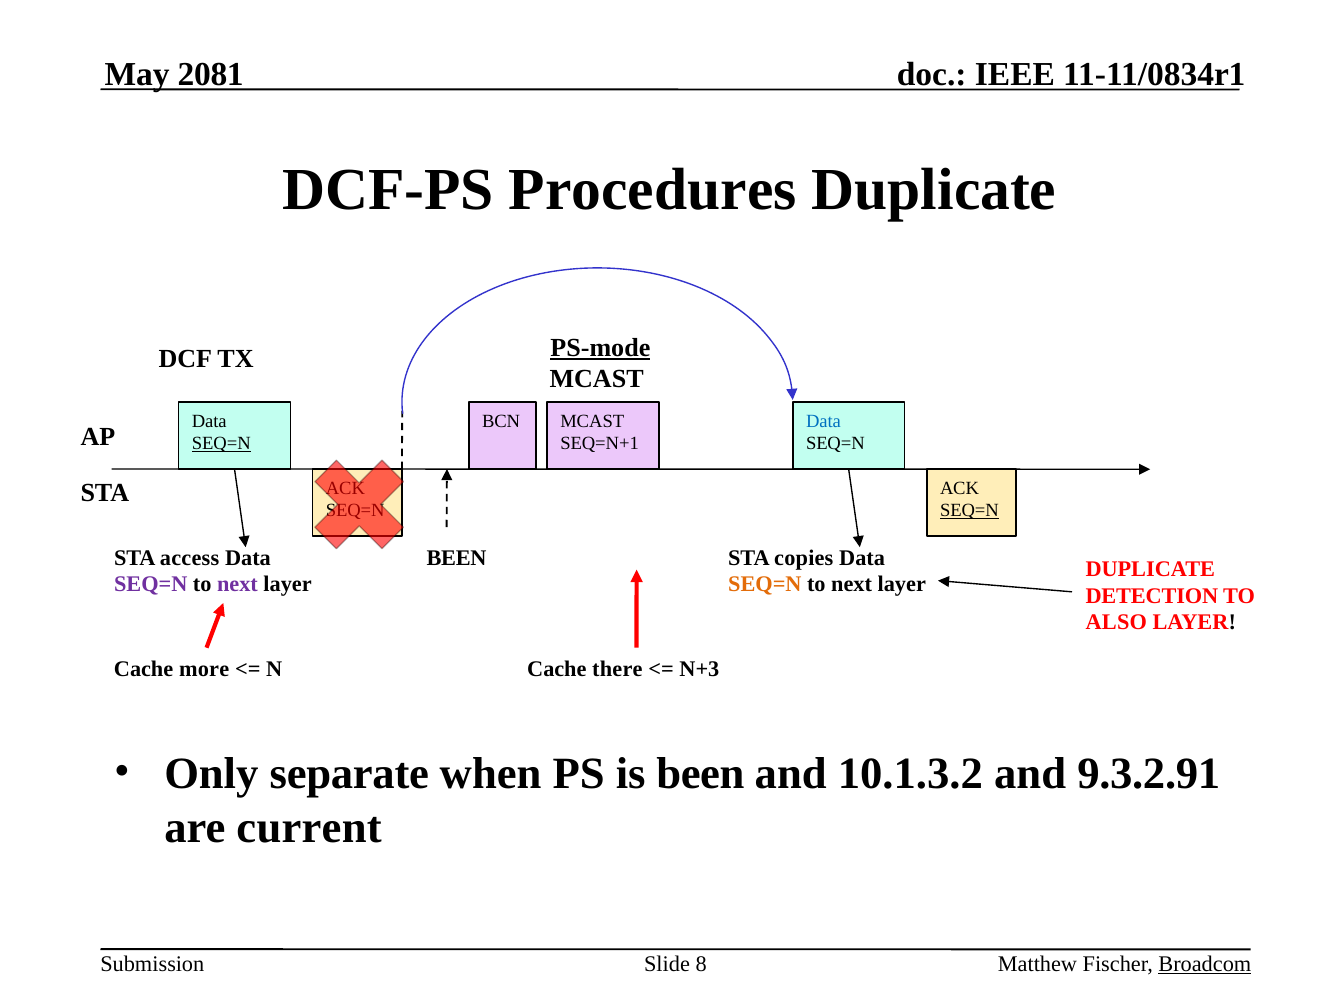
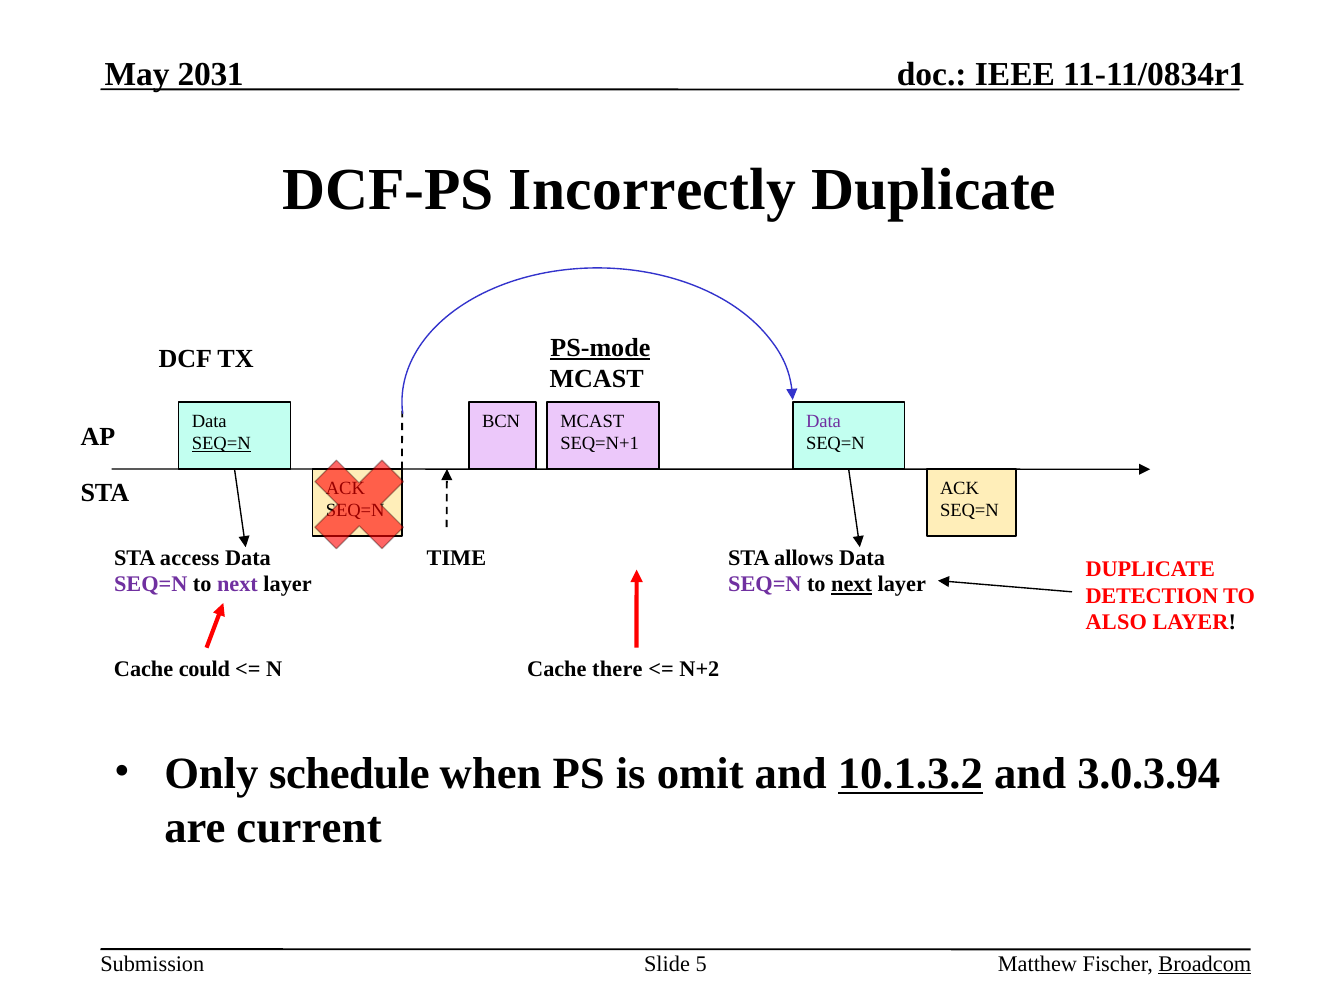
2081: 2081 -> 2031
Procedures: Procedures -> Incorrectly
Data at (823, 421) colour: blue -> purple
SEQ=N at (969, 510) underline: present -> none
BEEN at (457, 558): BEEN -> TIME
copies: copies -> allows
SEQ=N at (765, 585) colour: orange -> purple
next at (852, 585) underline: none -> present
more: more -> could
N+3: N+3 -> N+2
separate: separate -> schedule
is been: been -> omit
10.1.3.2 underline: none -> present
9.3.2.91: 9.3.2.91 -> 3.0.3.94
8: 8 -> 5
